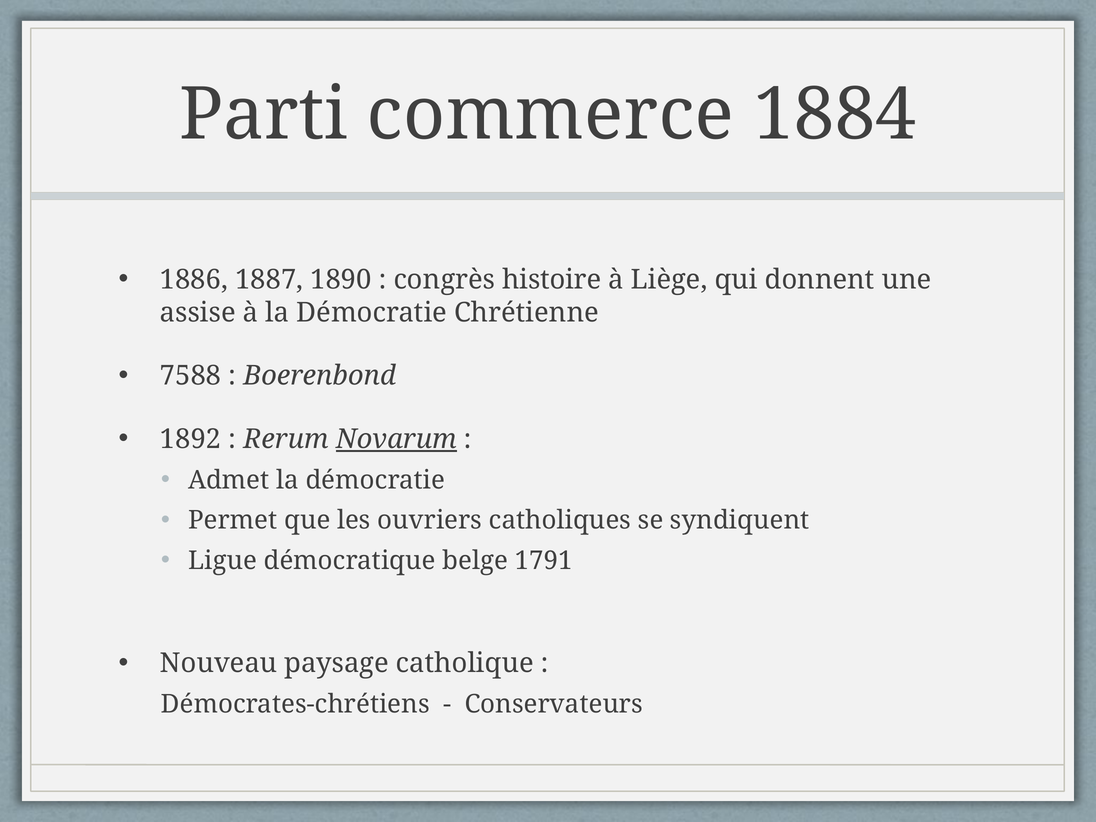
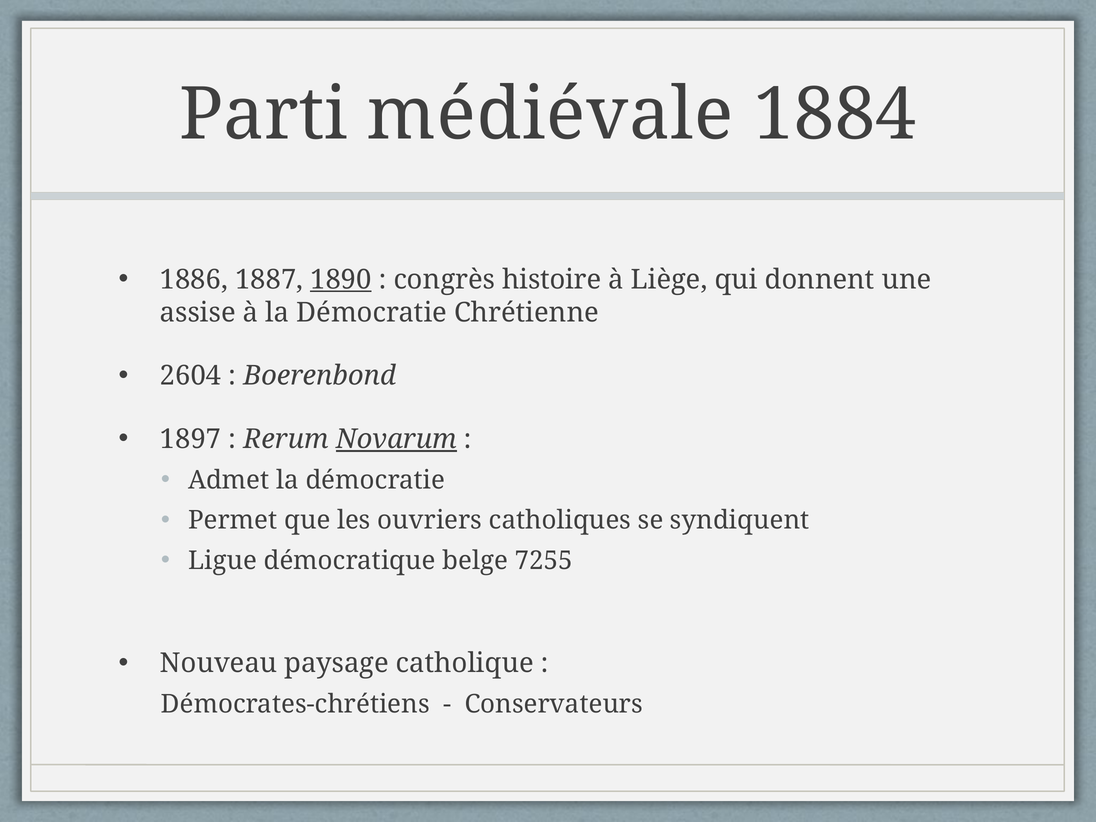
commerce: commerce -> médiévale
1890 underline: none -> present
7588: 7588 -> 2604
1892: 1892 -> 1897
1791: 1791 -> 7255
